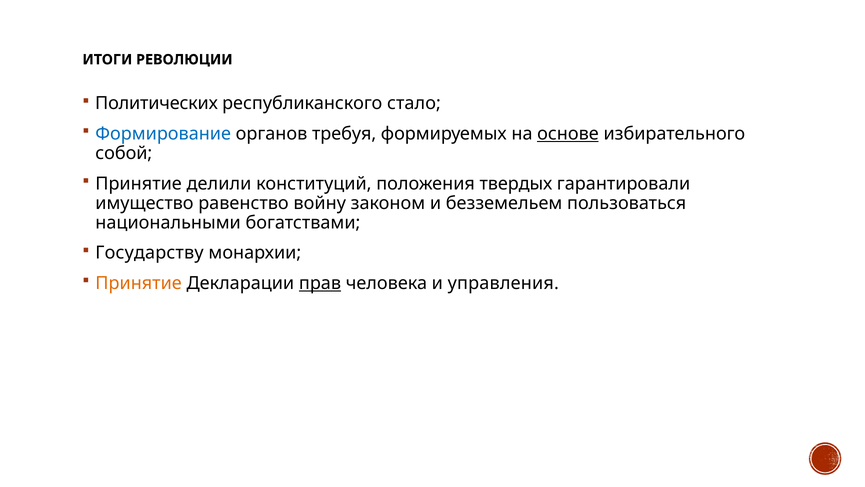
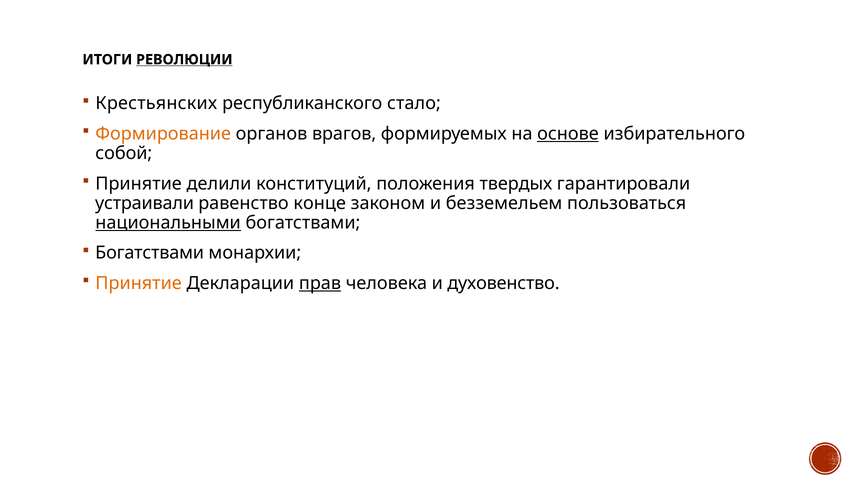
РЕВОЛЮЦИИ underline: none -> present
Политических: Политических -> Крестьянских
Формирование colour: blue -> orange
требуя: требуя -> врагов
имущество: имущество -> устраивали
войну: войну -> конце
национальными underline: none -> present
Государству at (149, 253): Государству -> Богатствами
управления: управления -> духовенство
